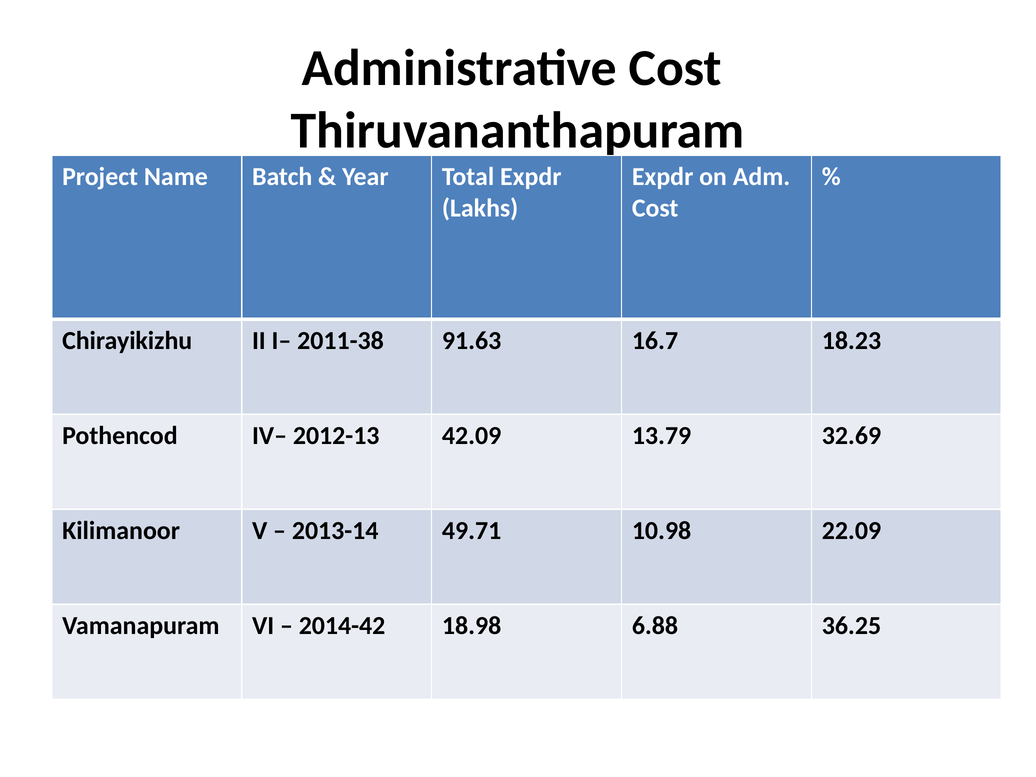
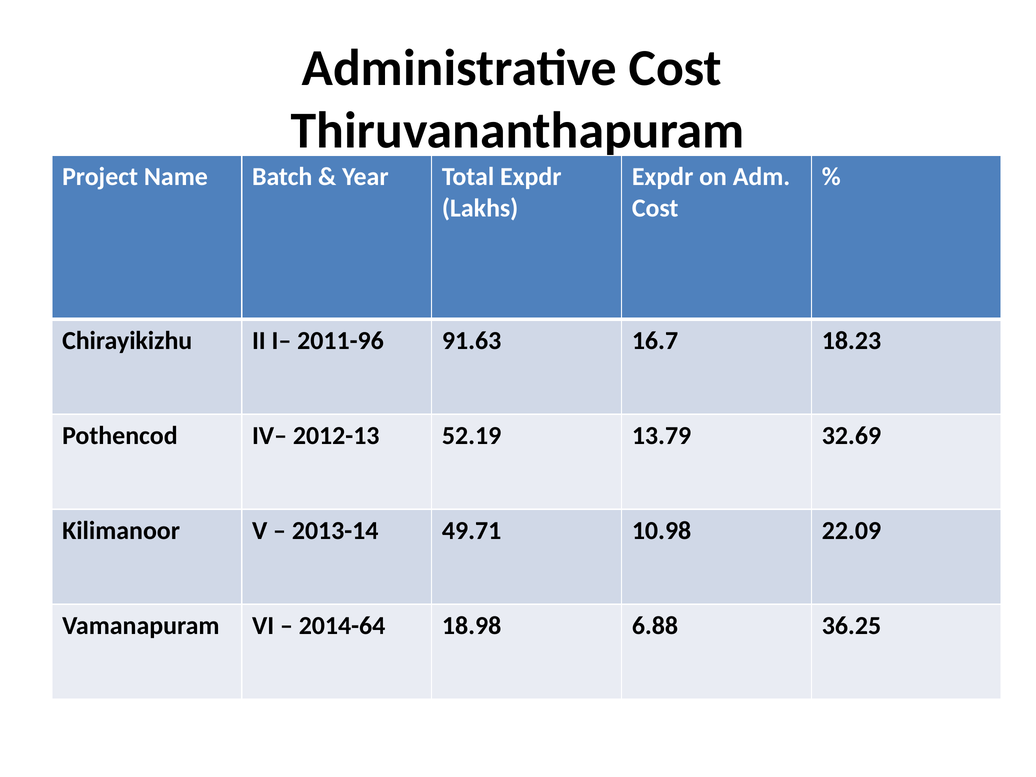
2011-38: 2011-38 -> 2011-96
42.09: 42.09 -> 52.19
2014-42: 2014-42 -> 2014-64
